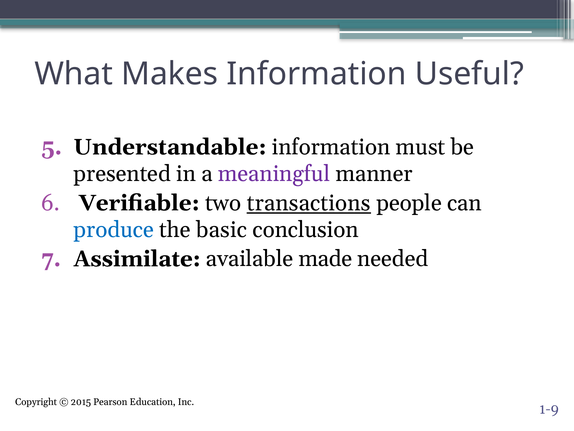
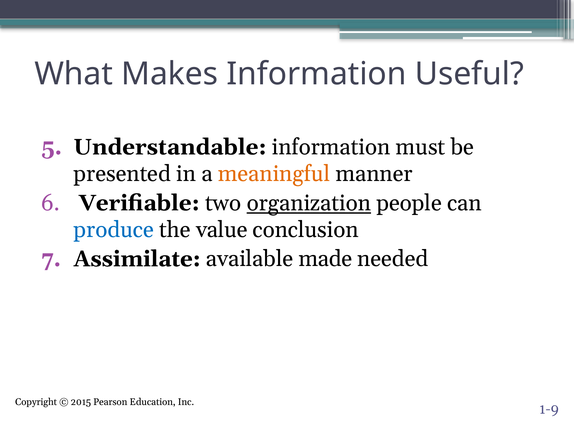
meaningful colour: purple -> orange
transactions: transactions -> organization
basic: basic -> value
